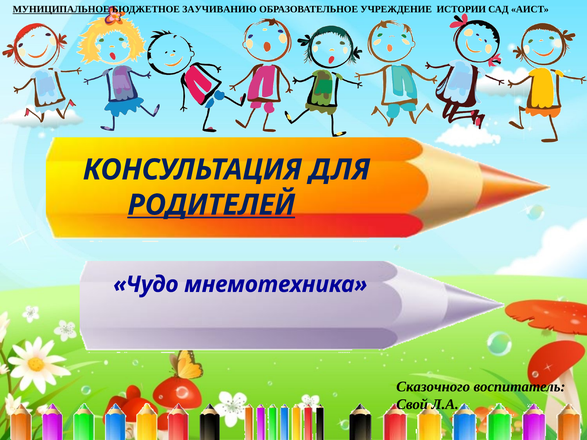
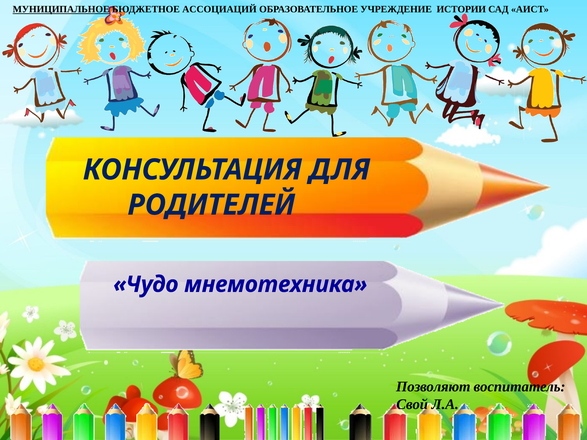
ЗАУЧИВАНИЮ: ЗАУЧИВАНИЮ -> АССОЦИАЦИЙ
РОДИТЕЛЕЙ underline: present -> none
Сказочного: Сказочного -> Позволяют
